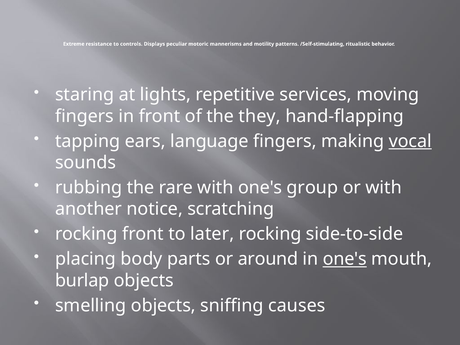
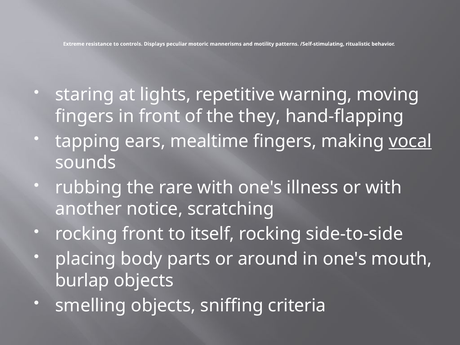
services: services -> warning
language: language -> mealtime
group: group -> illness
later: later -> itself
one's at (345, 259) underline: present -> none
causes: causes -> criteria
